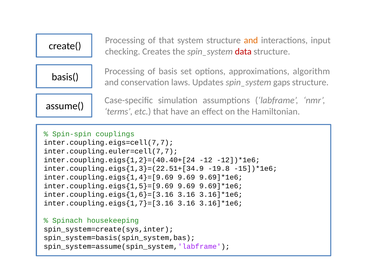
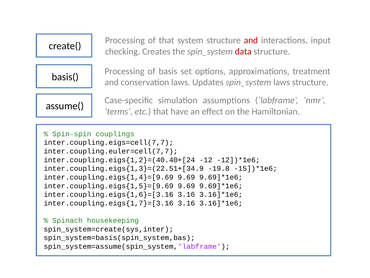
and at (251, 40) colour: orange -> red
algorithm: algorithm -> treatment
spin_system gaps: gaps -> laws
